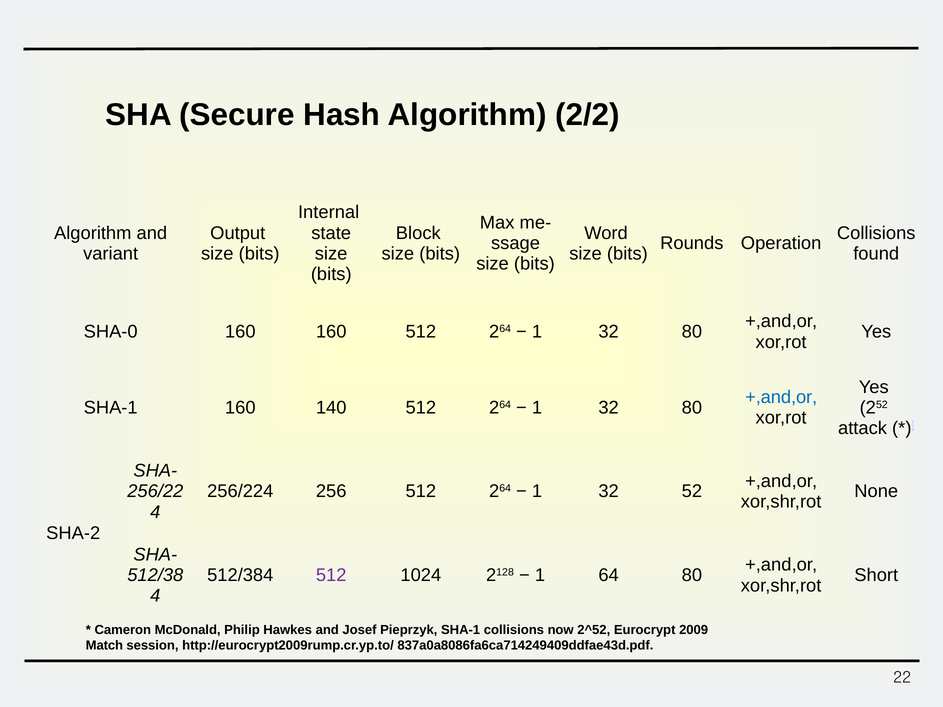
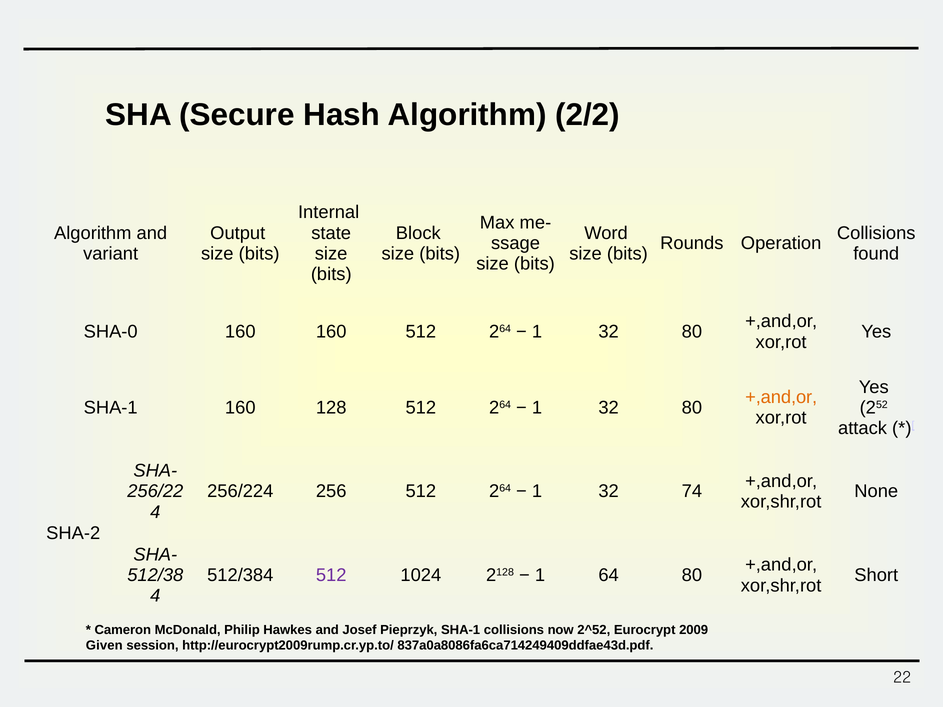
+,and,or at (781, 397) colour: blue -> orange
140: 140 -> 128
52: 52 -> 74
Match: Match -> Given
